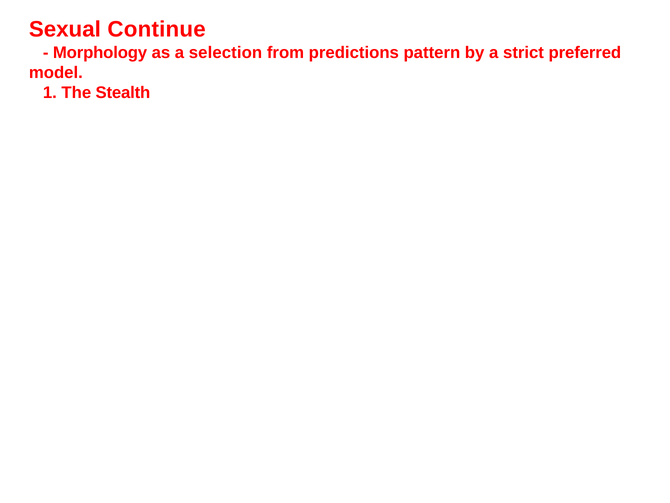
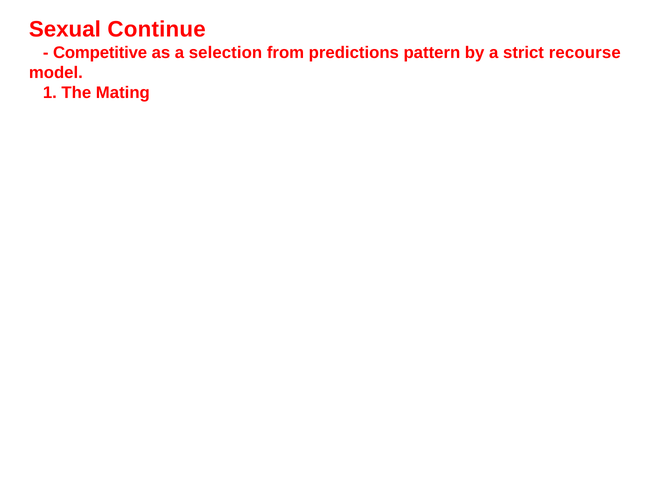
Morphology: Morphology -> Competitive
preferred: preferred -> recourse
Stealth: Stealth -> Mating
